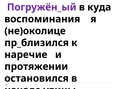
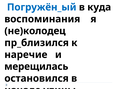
Погружён_ый colour: purple -> blue
не)околице: не)околице -> не)колодец
протяжении: протяжении -> мерещилась
